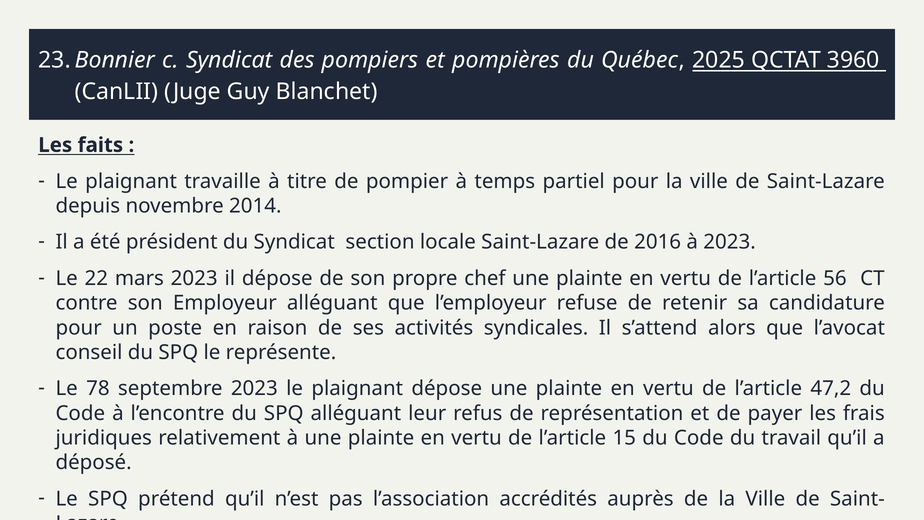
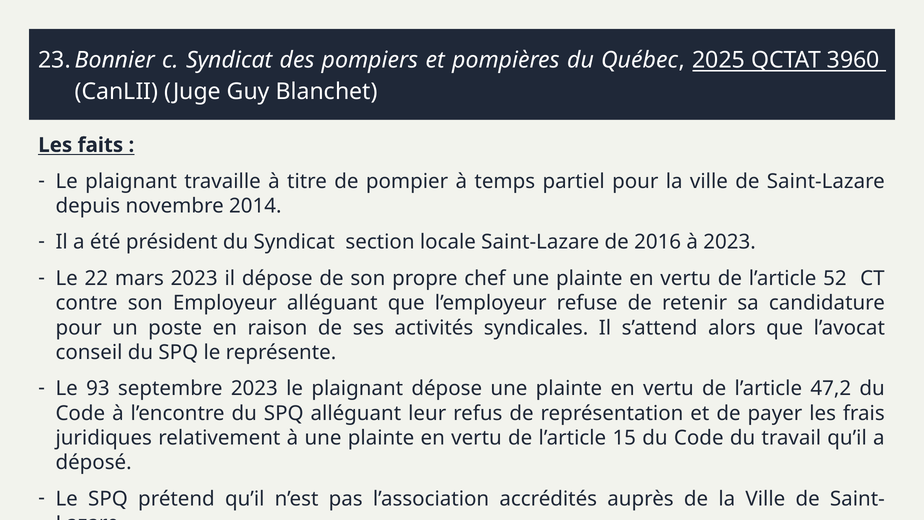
56: 56 -> 52
78: 78 -> 93
